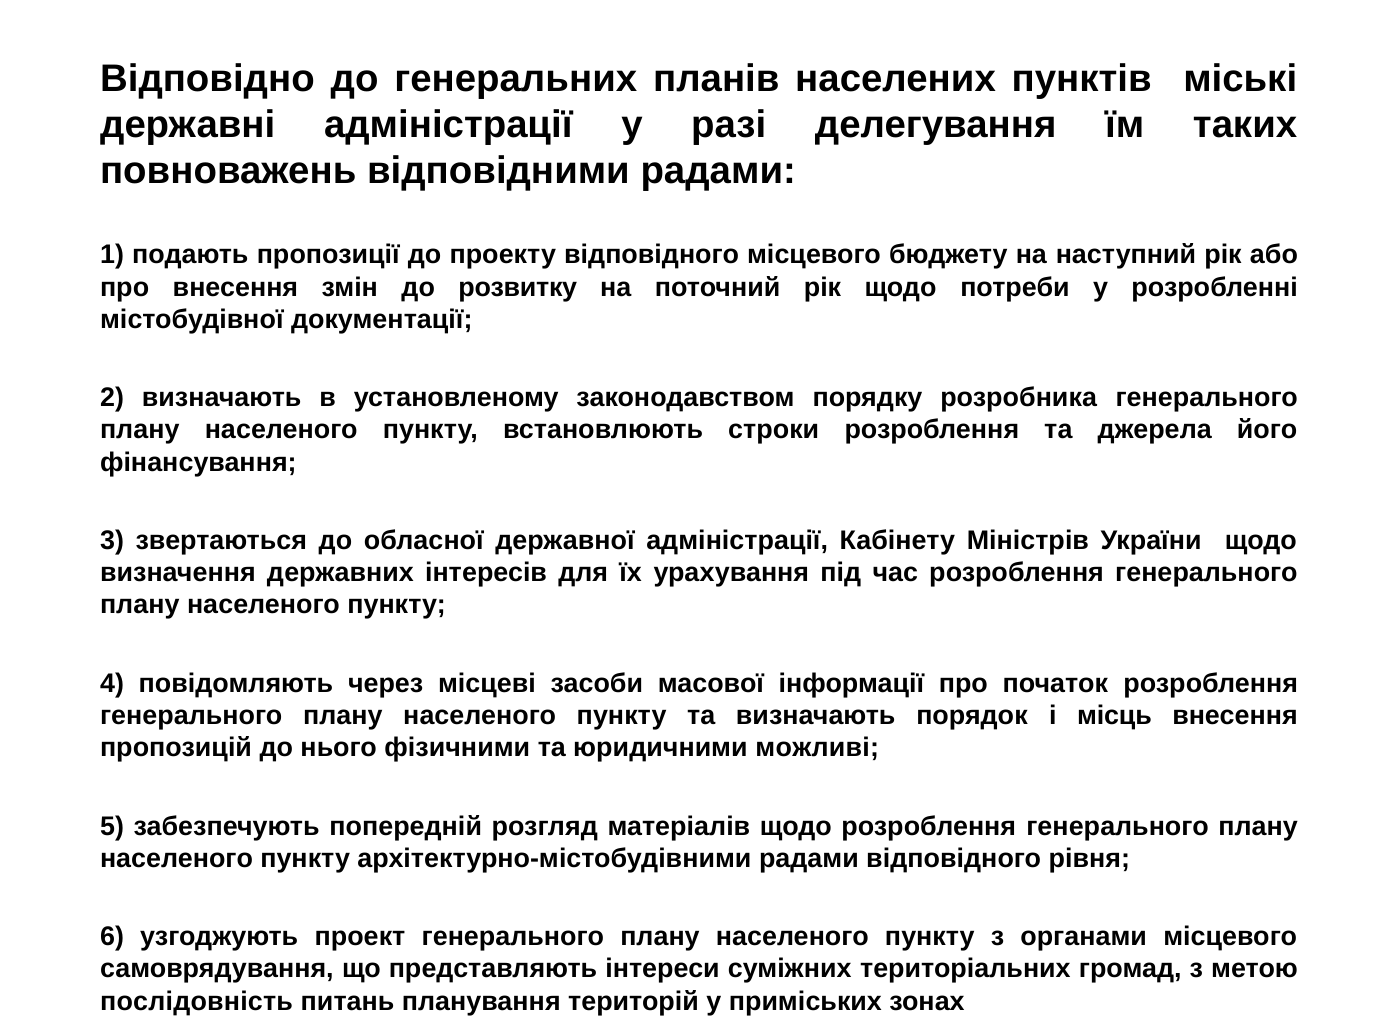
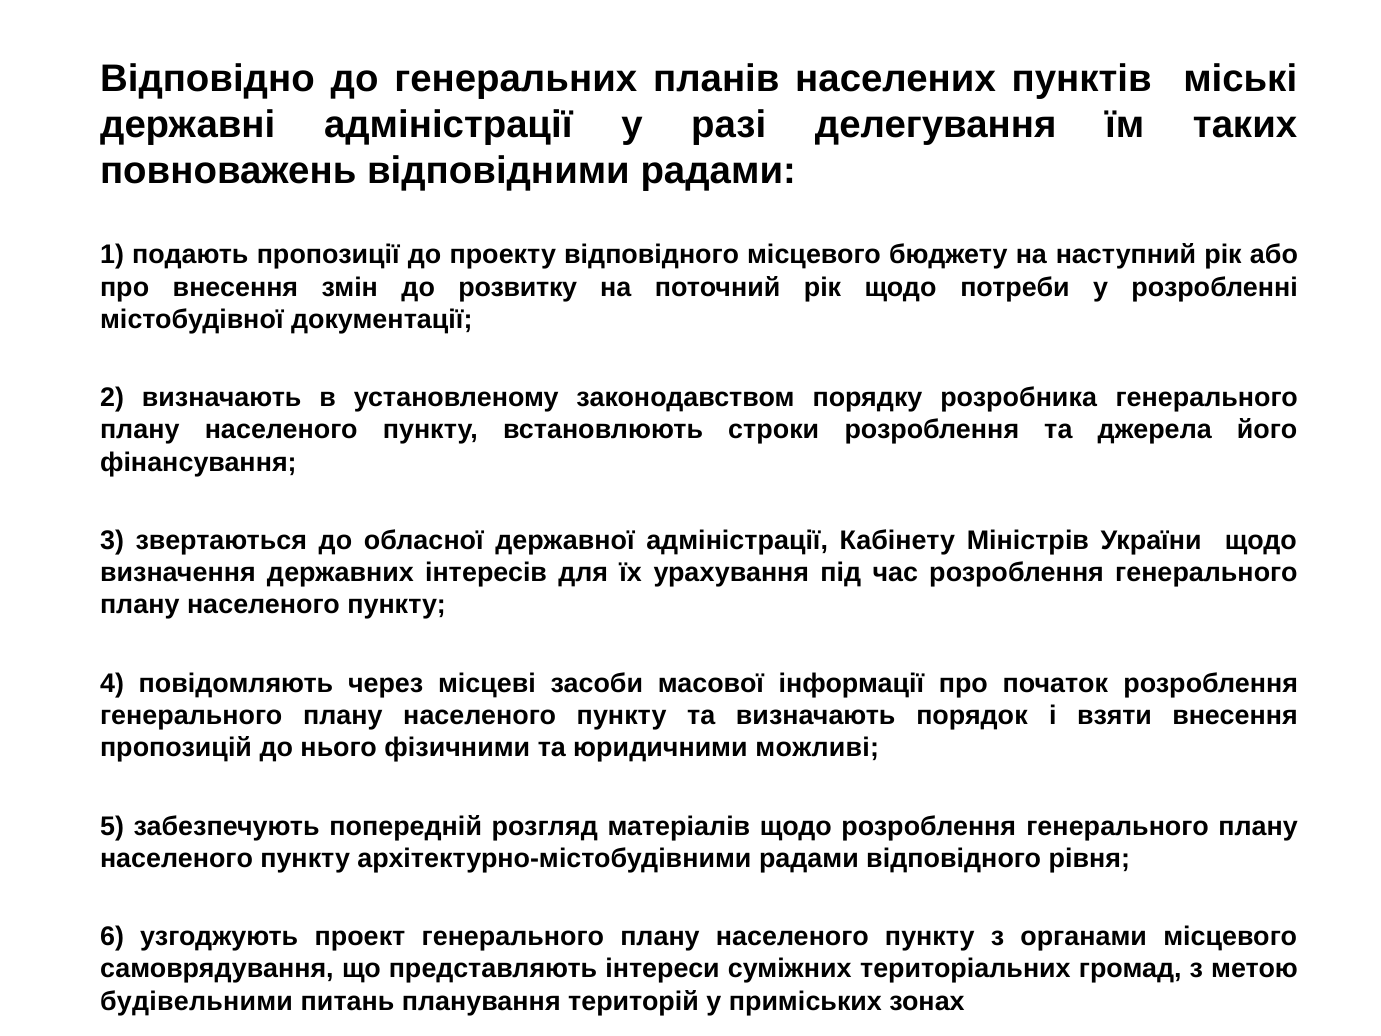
місць: місць -> взяти
послідовність: послідовність -> будівельними
